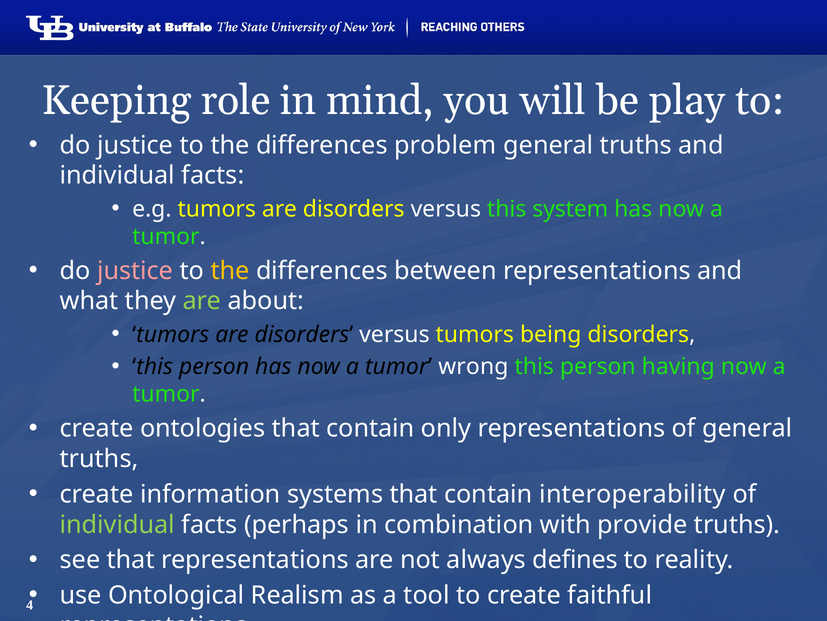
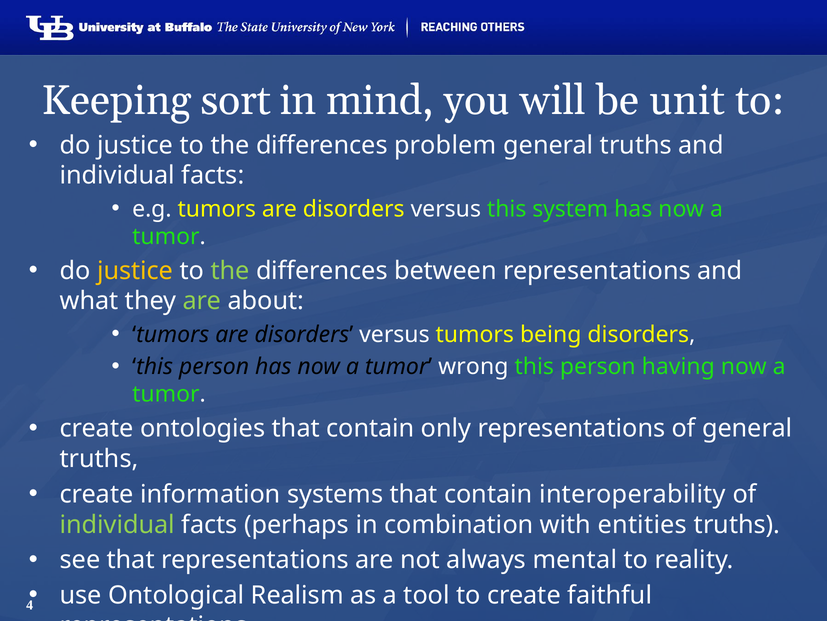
role: role -> sort
play: play -> unit
justice at (135, 270) colour: pink -> yellow
the at (230, 270) colour: yellow -> light green
provide: provide -> entities
defines: defines -> mental
